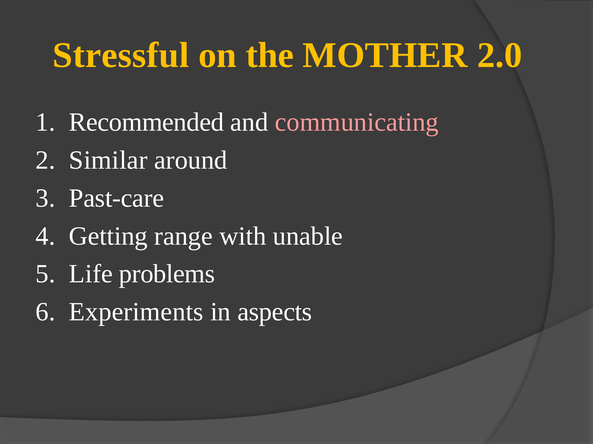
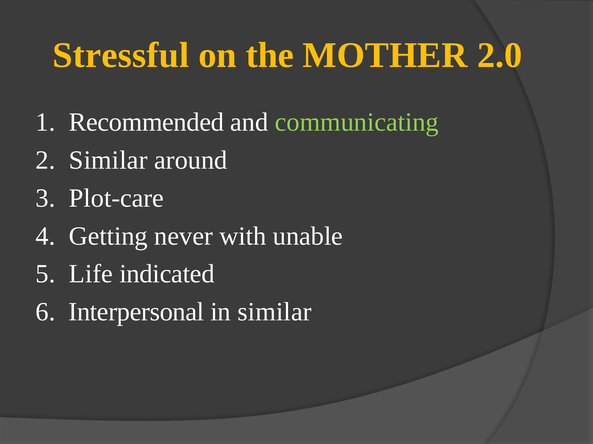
communicating colour: pink -> light green
Past-care: Past-care -> Plot-care
range: range -> never
problems: problems -> indicated
Experiments: Experiments -> Interpersonal
in aspects: aspects -> similar
